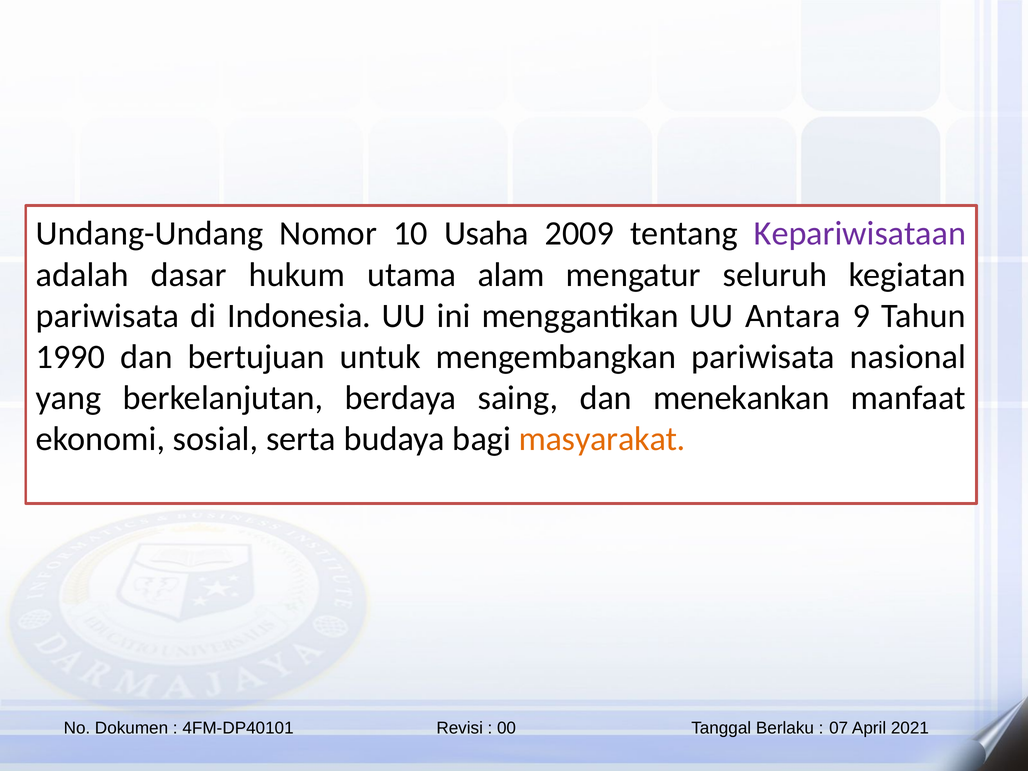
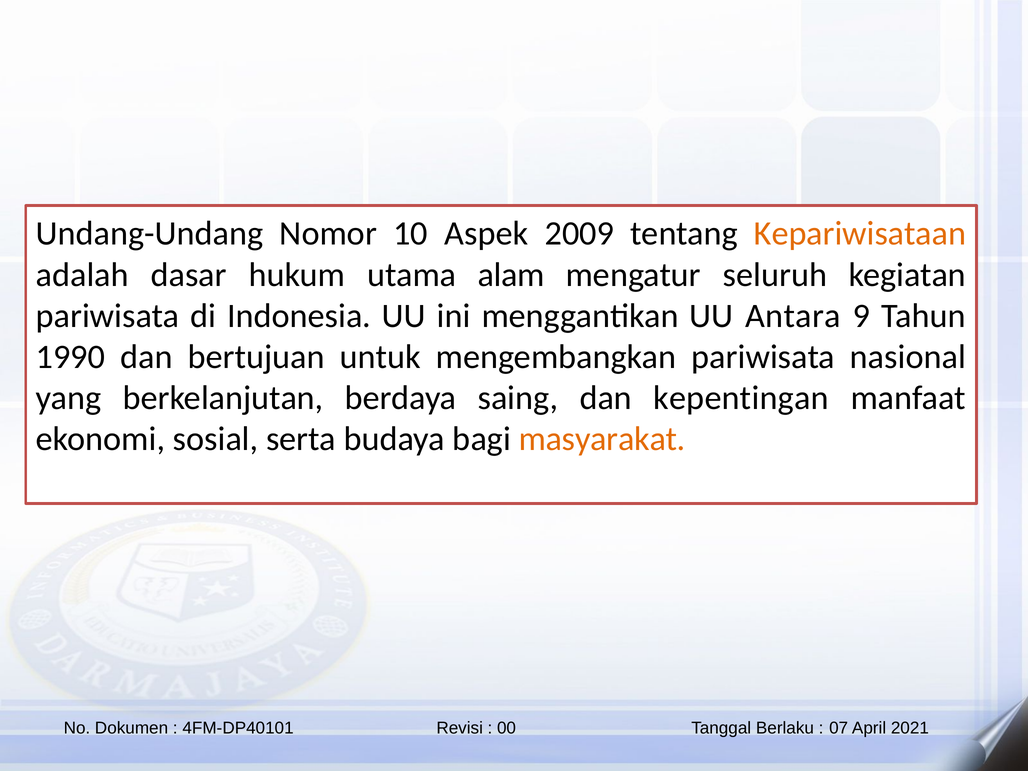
Usaha: Usaha -> Aspek
Kepariwisataan colour: purple -> orange
menekankan: menekankan -> kepentingan
